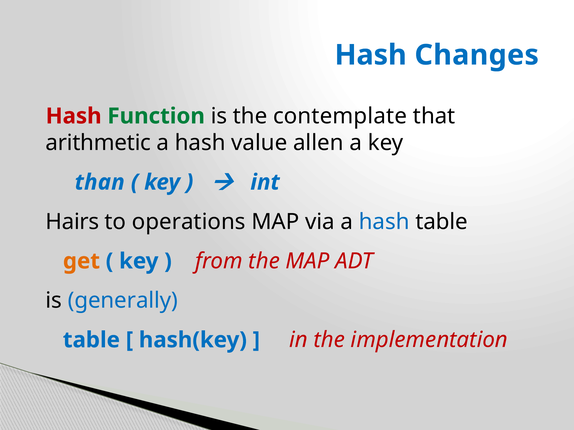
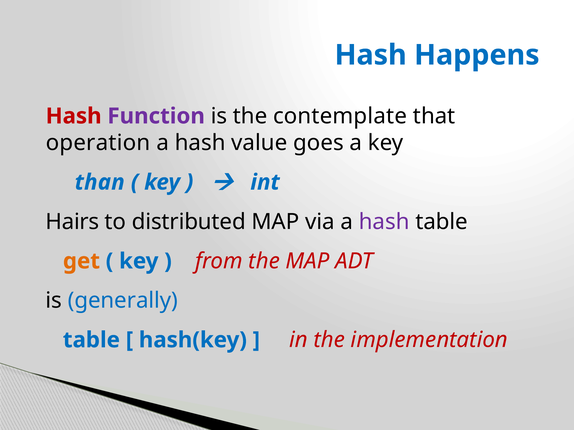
Changes: Changes -> Happens
Function colour: green -> purple
arithmetic: arithmetic -> operation
allen: allen -> goes
operations: operations -> distributed
hash at (384, 222) colour: blue -> purple
